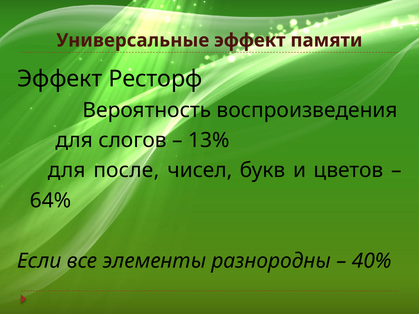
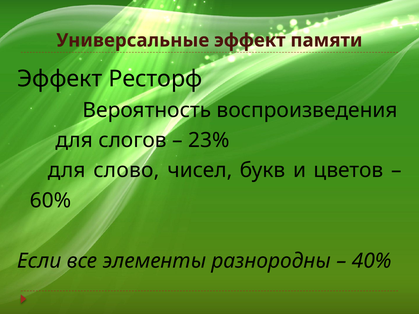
13%: 13% -> 23%
после: после -> слово
64%: 64% -> 60%
